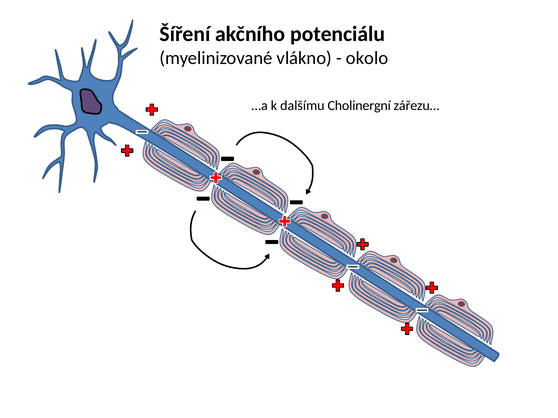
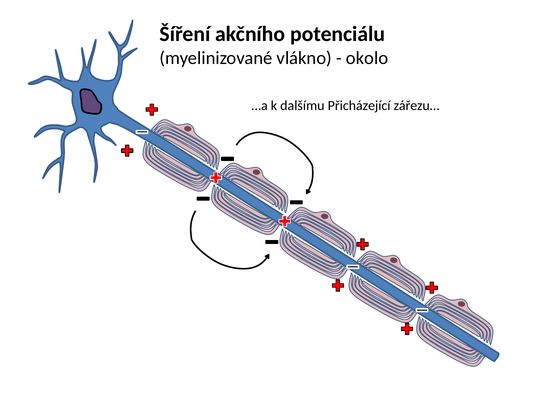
Cholinergní: Cholinergní -> Přicházející
